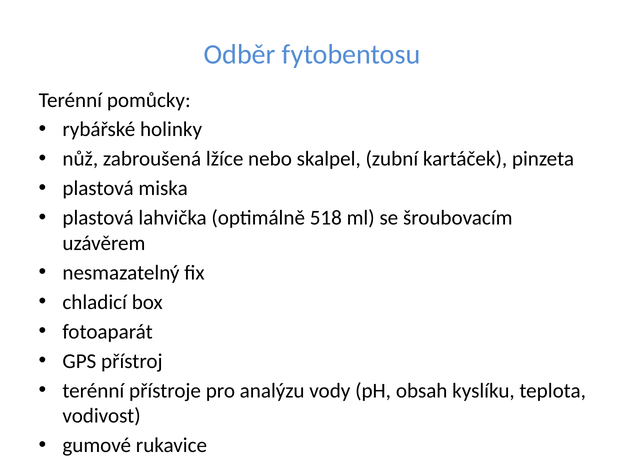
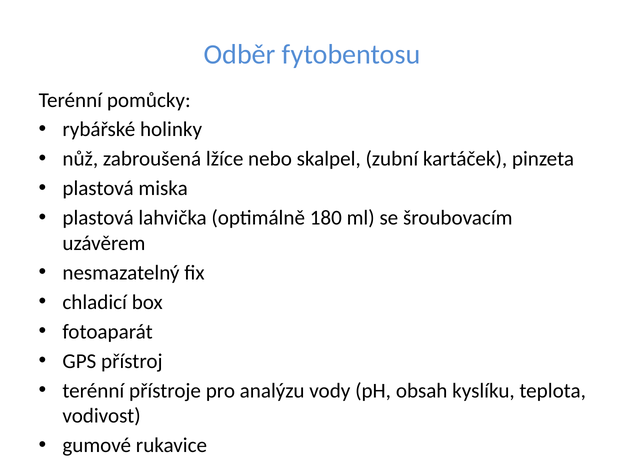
518: 518 -> 180
